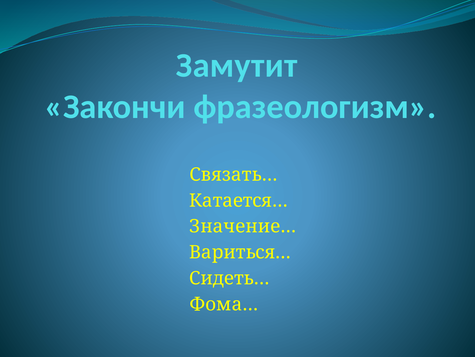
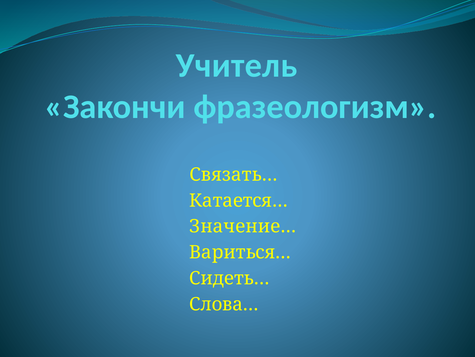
Замутит: Замутит -> Учитель
Фома…: Фома… -> Слова…
